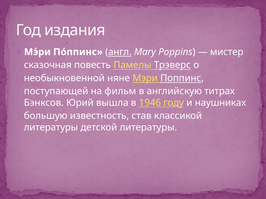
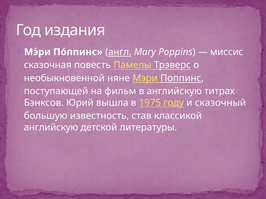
мистер: мистер -> миссис
1946: 1946 -> 1975
наушниках: наушниках -> сказочный
литературы at (51, 128): литературы -> английскую
